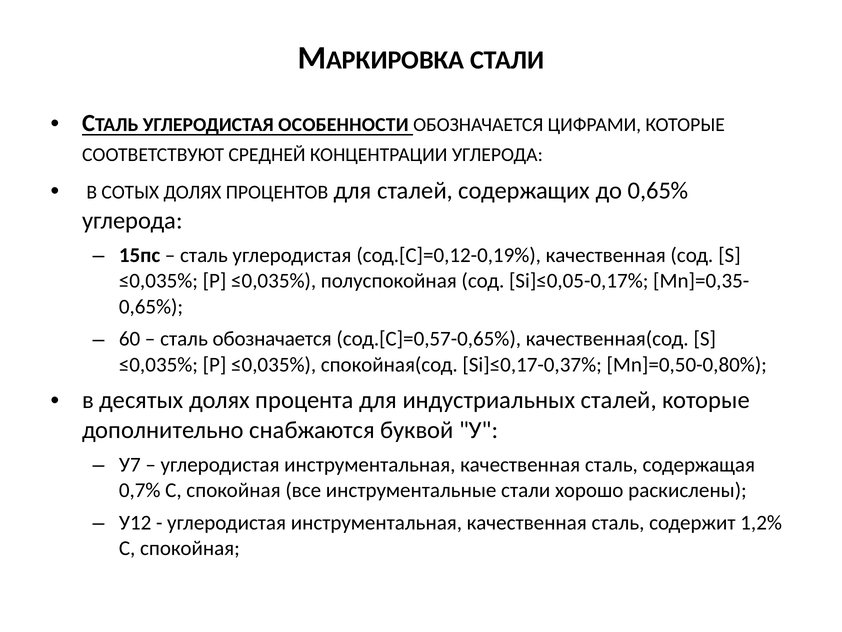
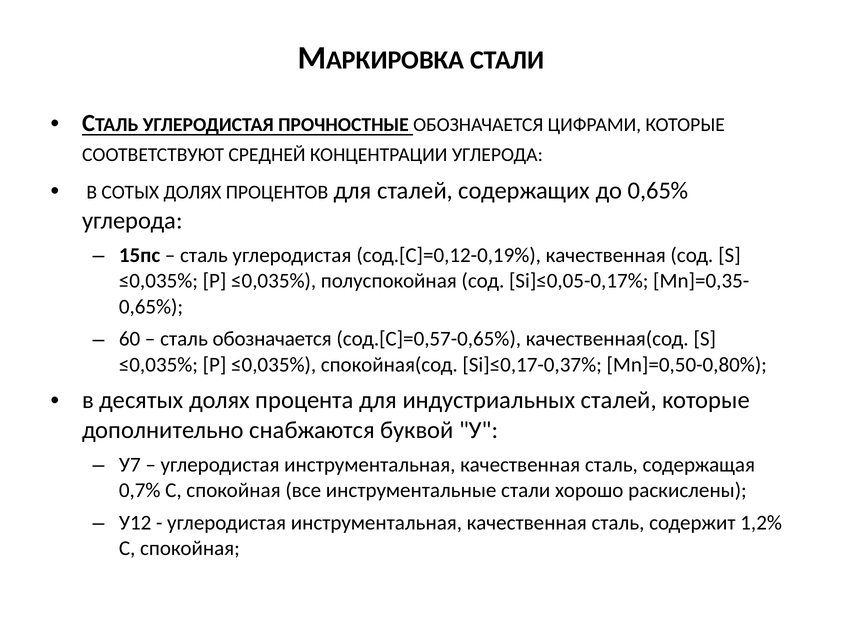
ОСОБЕННОСТИ: ОСОБЕННОСТИ -> ПРОЧНОСТНЫЕ
